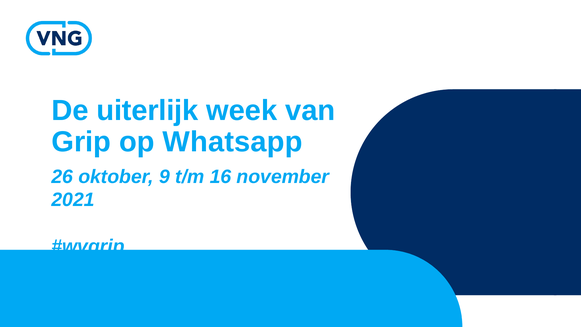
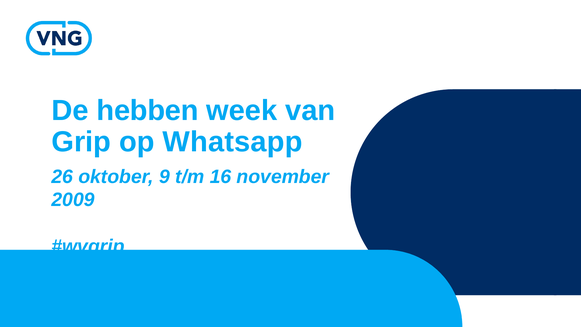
uiterlijk: uiterlijk -> hebben
2021: 2021 -> 2009
